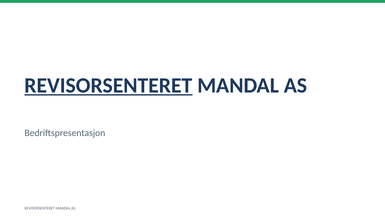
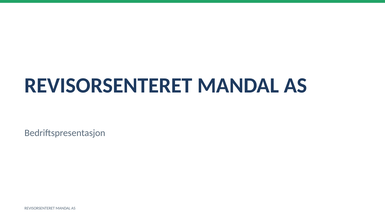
REVISORSENTERET at (108, 85) underline: present -> none
